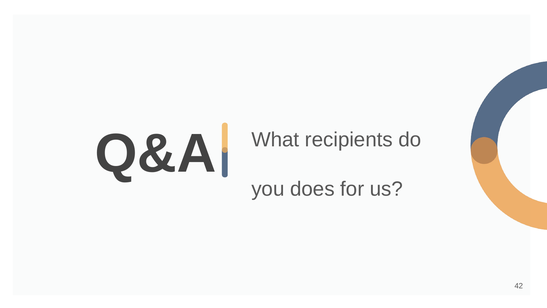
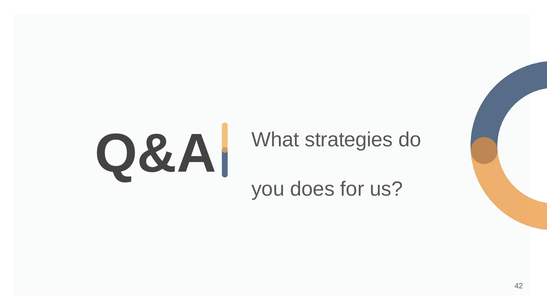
recipients: recipients -> strategies
